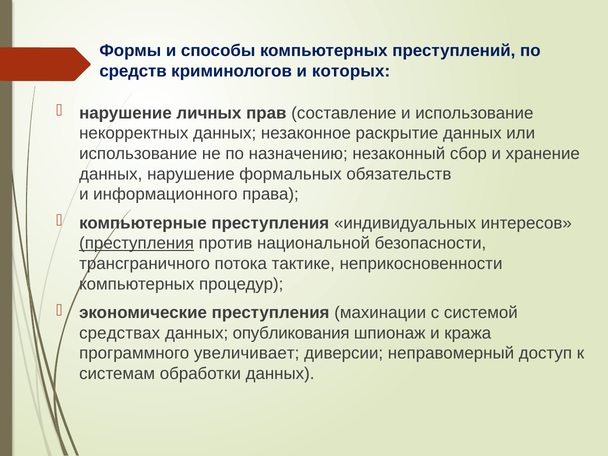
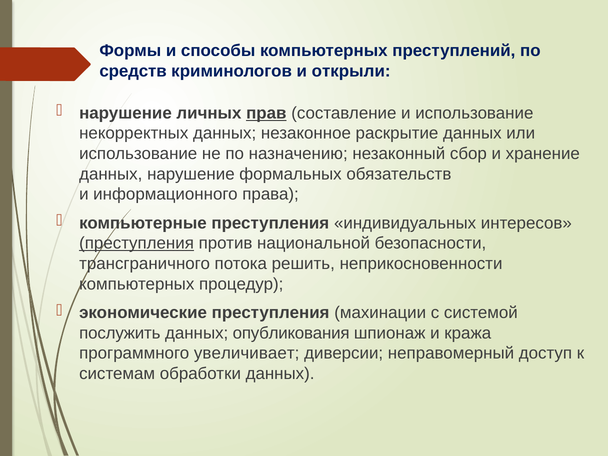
которых: которых -> открыли
прав underline: none -> present
тактике: тактике -> решить
средствах: средствах -> послужить
